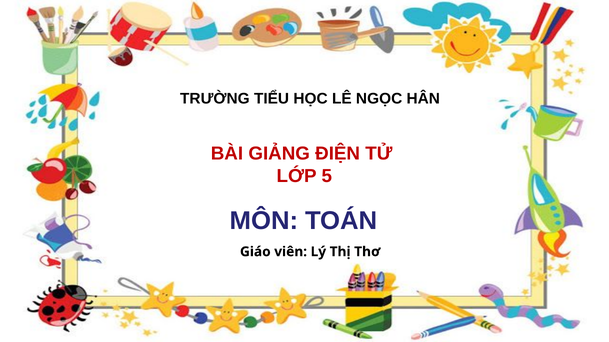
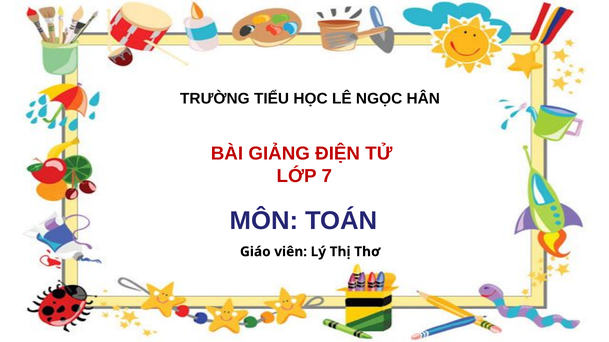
5: 5 -> 7
